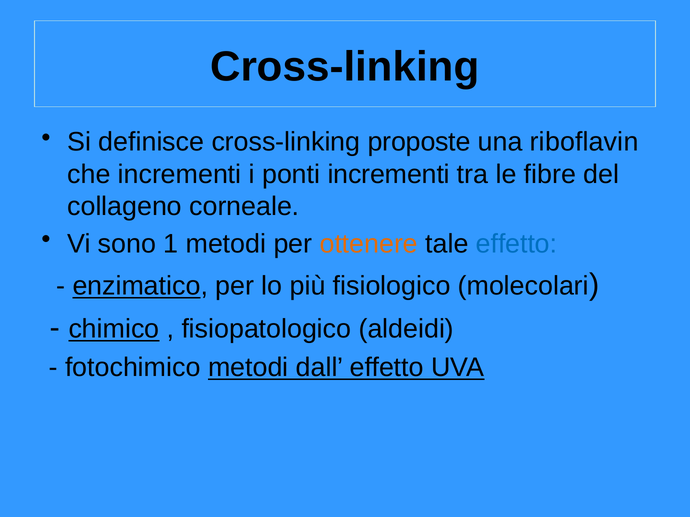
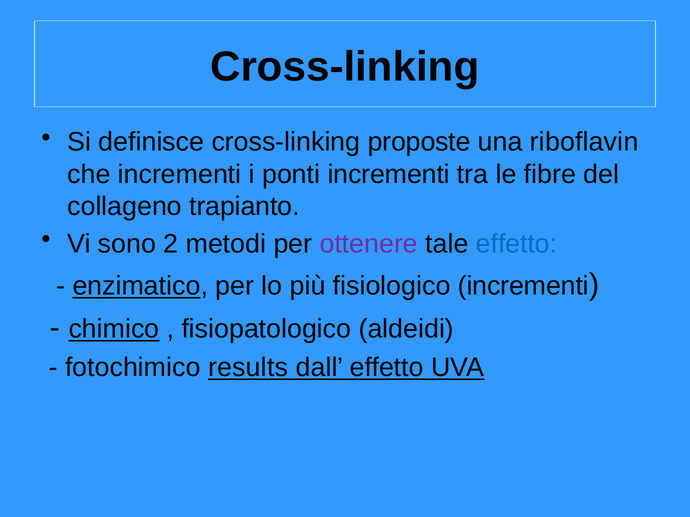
corneale: corneale -> trapianto
1: 1 -> 2
ottenere colour: orange -> purple
fisiologico molecolari: molecolari -> incrementi
fotochimico metodi: metodi -> results
